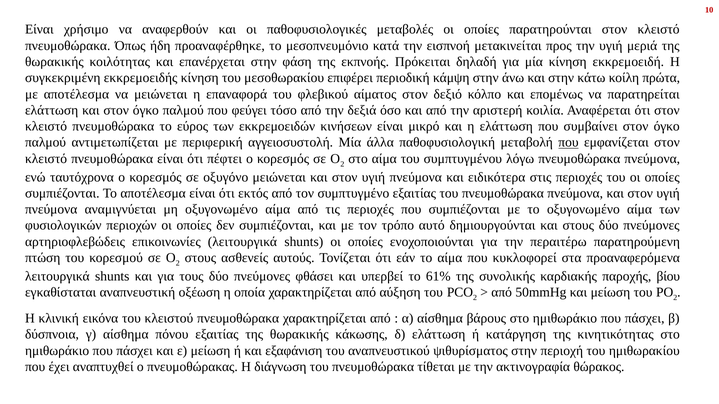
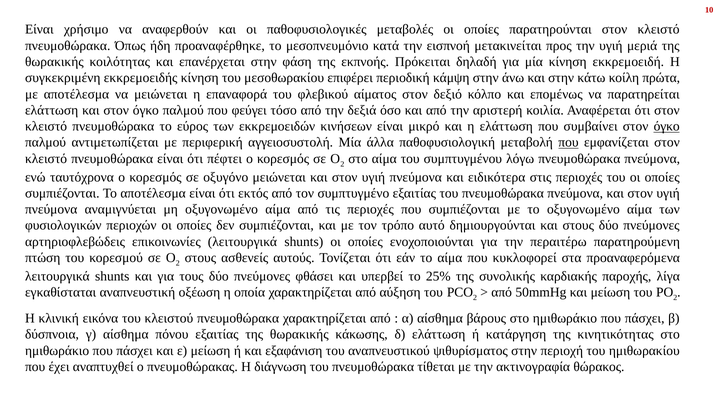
όγκο at (667, 127) underline: none -> present
61%: 61% -> 25%
βίου: βίου -> λίγα
